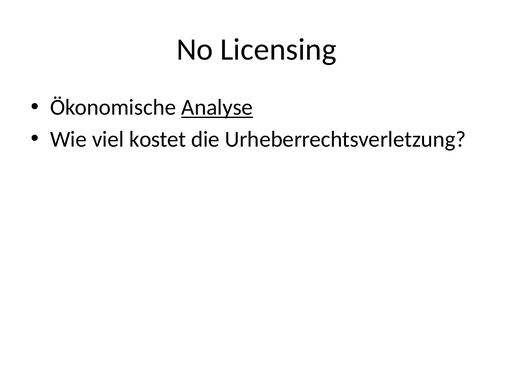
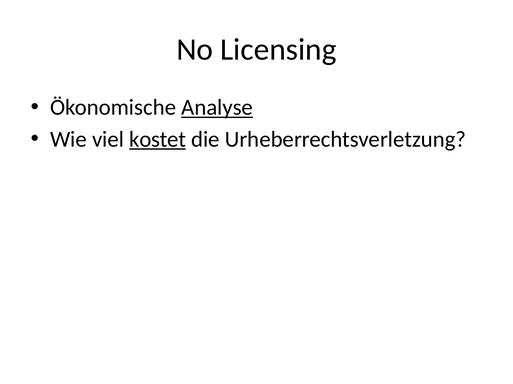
kostet underline: none -> present
